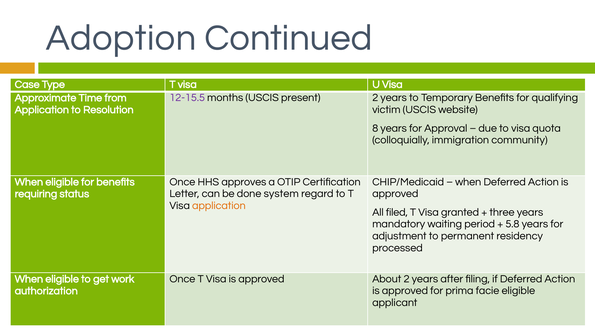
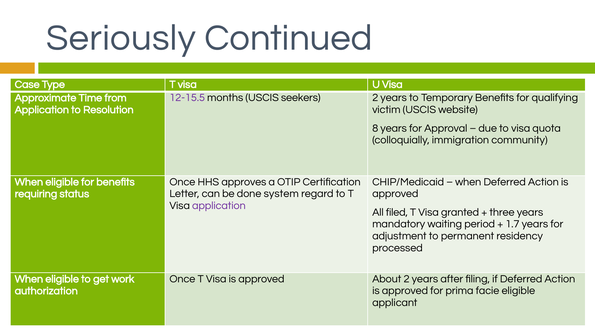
Adoption: Adoption -> Seriously
present: present -> seekers
application at (219, 205) colour: orange -> purple
5.8: 5.8 -> 1.7
